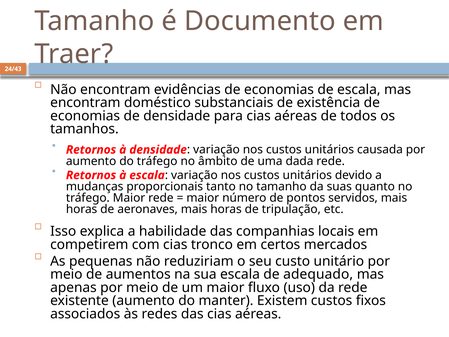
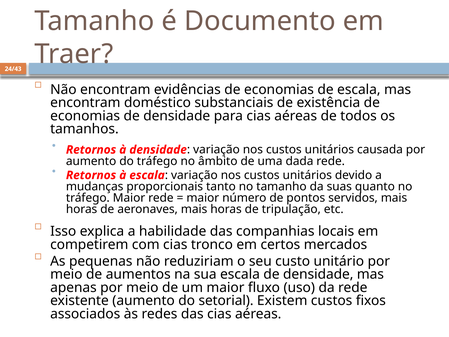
escala de adequado: adequado -> densidade
manter: manter -> setorial
